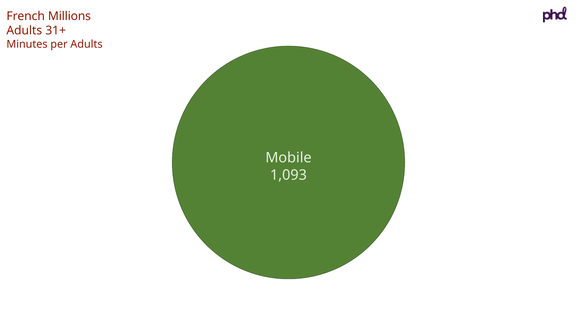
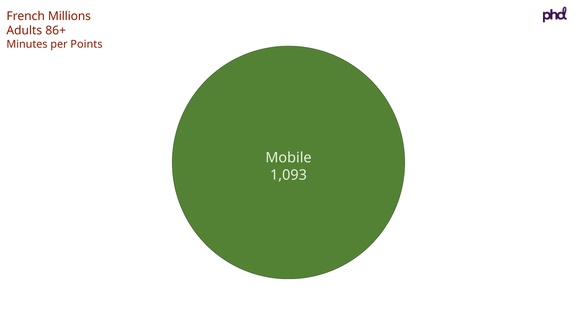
31+: 31+ -> 86+
per Adults: Adults -> Points
